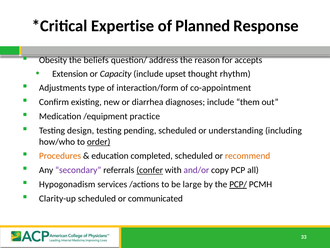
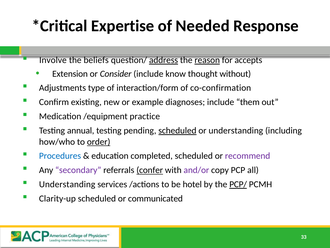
Planned: Planned -> Needed
Obesity: Obesity -> Involve
address underline: none -> present
reason underline: none -> present
Capacity: Capacity -> Consider
upset: upset -> know
rhythm: rhythm -> without
co-appointment: co-appointment -> co-confirmation
diarrhea: diarrhea -> example
design: design -> annual
scheduled at (177, 130) underline: none -> present
Procedures colour: orange -> blue
recommend colour: orange -> purple
Hypogonadism at (67, 184): Hypogonadism -> Understanding
large: large -> hotel
